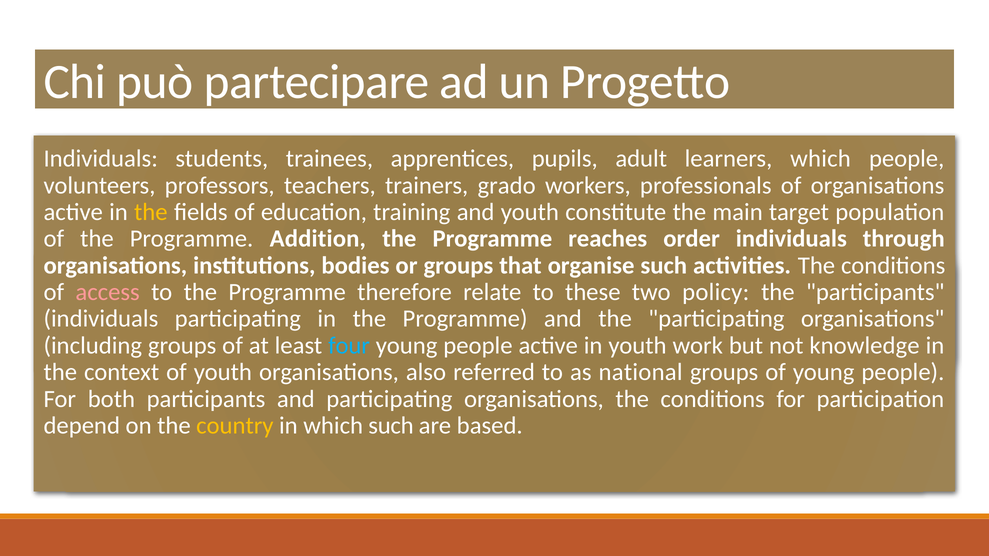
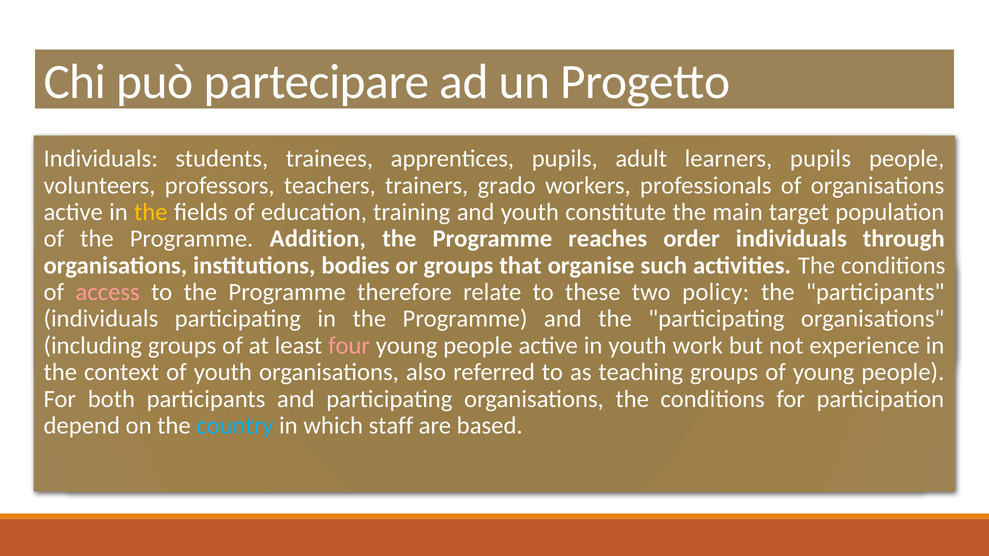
learners which: which -> pupils
four colour: light blue -> pink
knowledge: knowledge -> experience
national: national -> teaching
country colour: yellow -> light blue
which such: such -> staff
